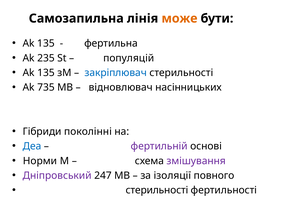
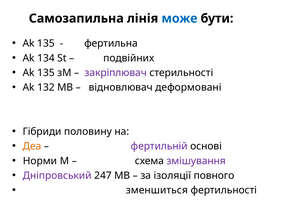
може colour: orange -> blue
235: 235 -> 134
популяцій: популяцій -> подвійних
закріплювач colour: blue -> purple
735: 735 -> 132
насінницьких: насінницьких -> деформовані
поколінні: поколінні -> половину
Деа colour: blue -> orange
стерильності at (157, 190): стерильності -> зменшиться
